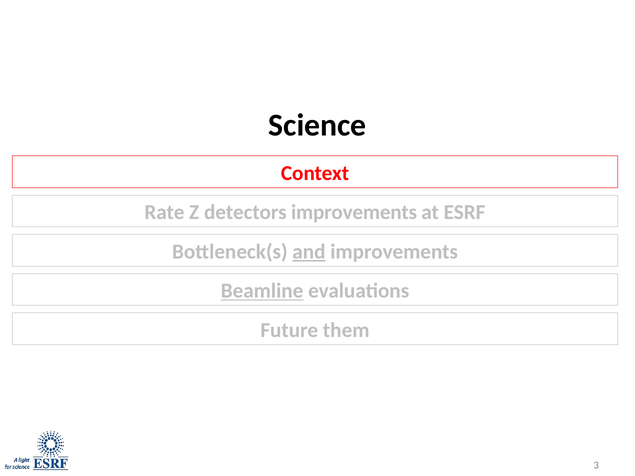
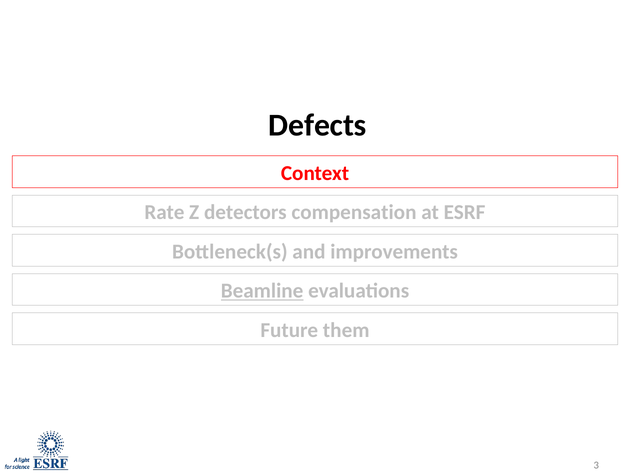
Science: Science -> Defects
detectors improvements: improvements -> compensation
and underline: present -> none
